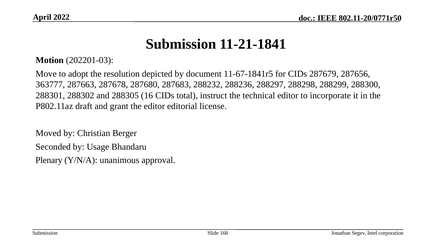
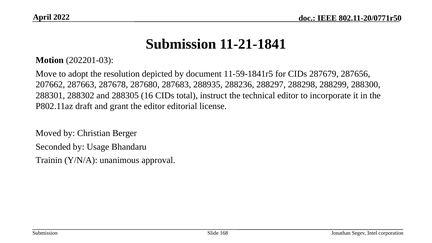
11-67-1841r5: 11-67-1841r5 -> 11-59-1841r5
363777: 363777 -> 207662
288232: 288232 -> 288935
Plenary: Plenary -> Trainin
